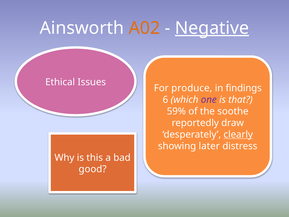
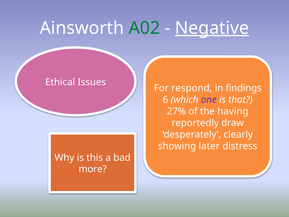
A02 colour: orange -> green
produce: produce -> respond
59%: 59% -> 27%
soothe: soothe -> having
clearly underline: present -> none
good: good -> more
